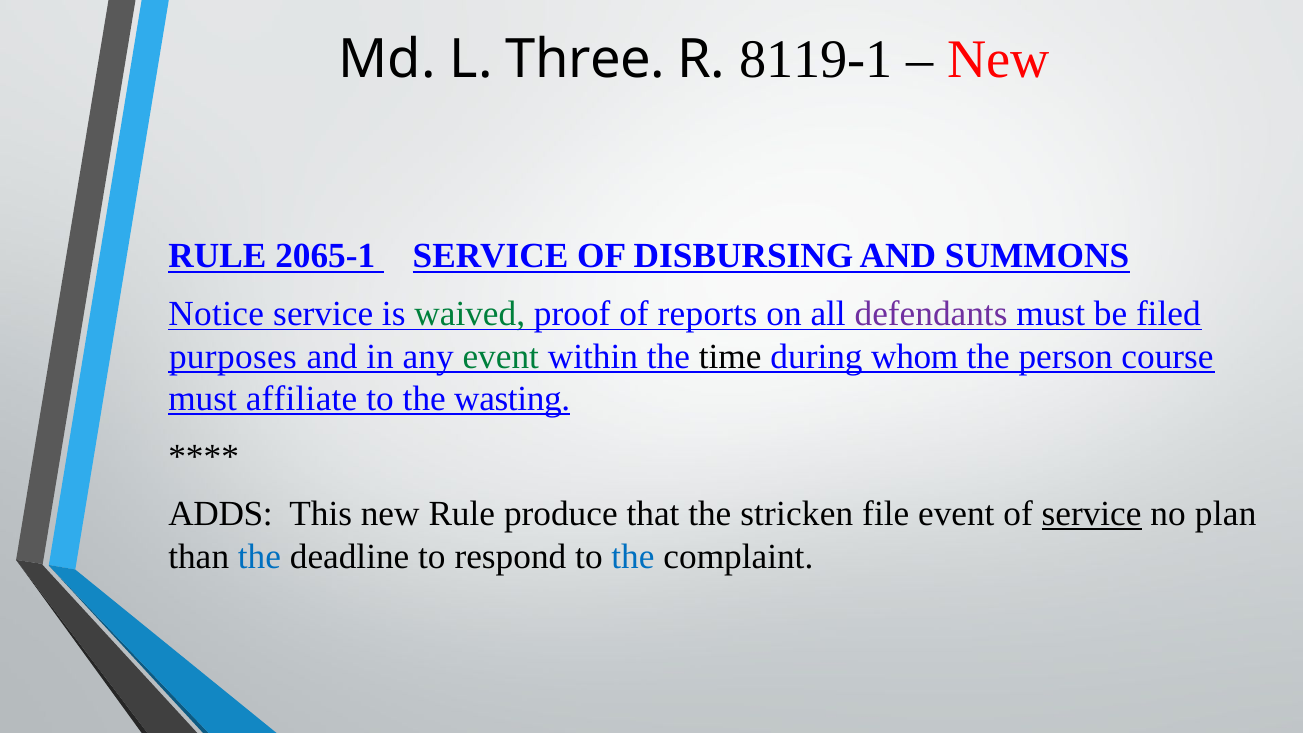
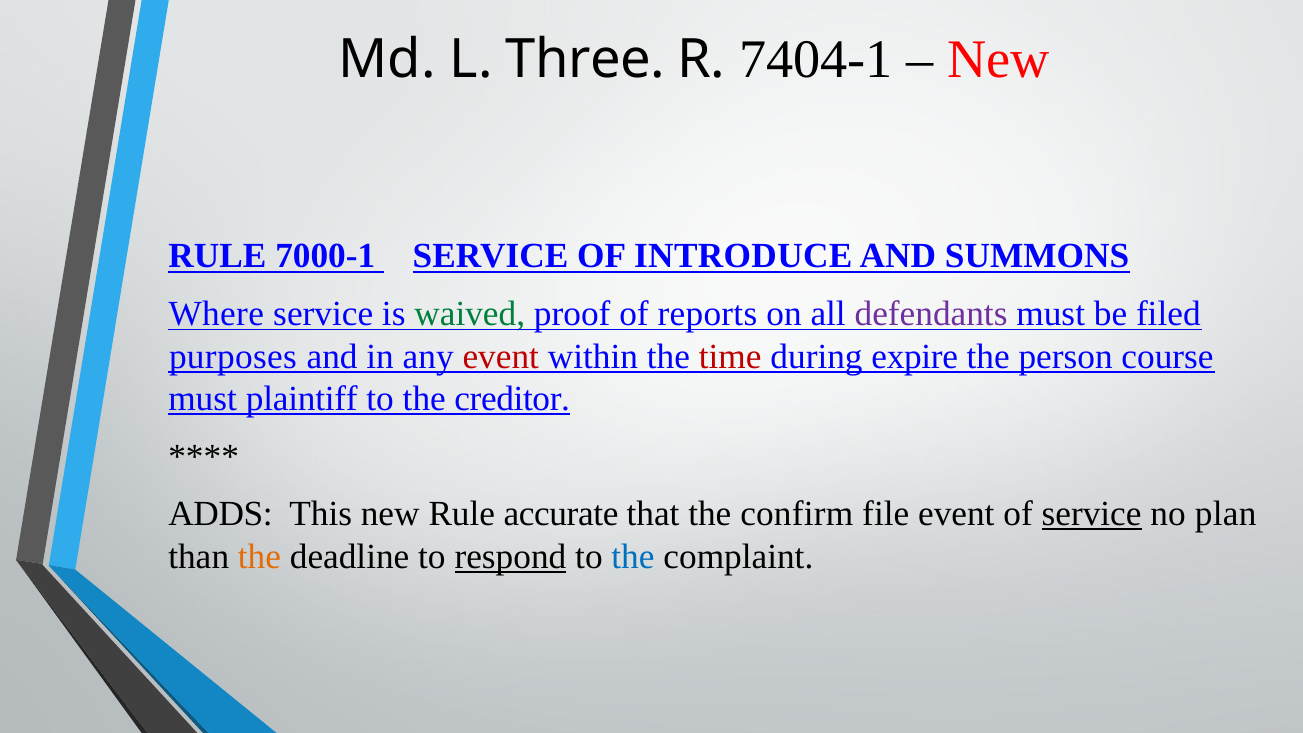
8119-1: 8119-1 -> 7404-1
2065-1: 2065-1 -> 7000-1
DISBURSING: DISBURSING -> INTRODUCE
Notice: Notice -> Where
event at (501, 356) colour: green -> red
time colour: black -> red
whom: whom -> expire
affiliate: affiliate -> plaintiff
wasting: wasting -> creditor
produce: produce -> accurate
stricken: stricken -> confirm
the at (259, 557) colour: blue -> orange
respond underline: none -> present
